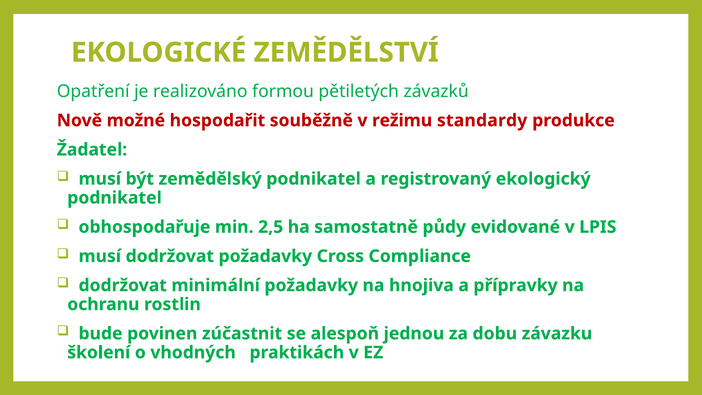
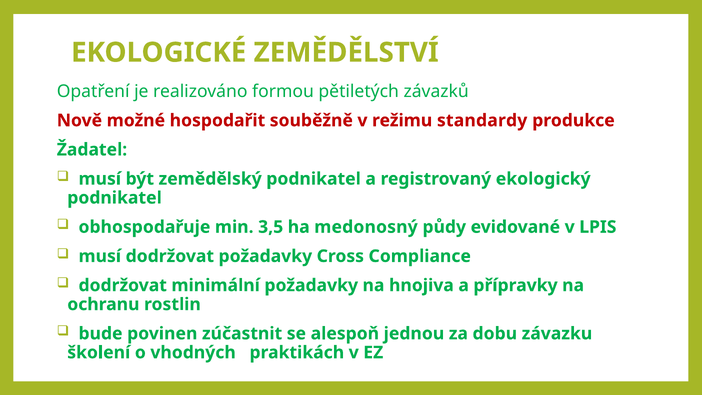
2,5: 2,5 -> 3,5
samostatně: samostatně -> medonosný
